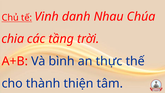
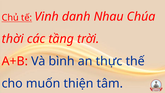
chia: chia -> thời
thành: thành -> muốn
